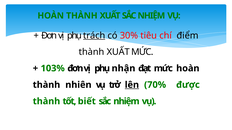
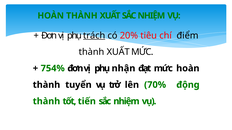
30%: 30% -> 20%
103%: 103% -> 754%
nhiên: nhiên -> tuyển
lên underline: present -> none
được: được -> động
biết: biết -> tiến
